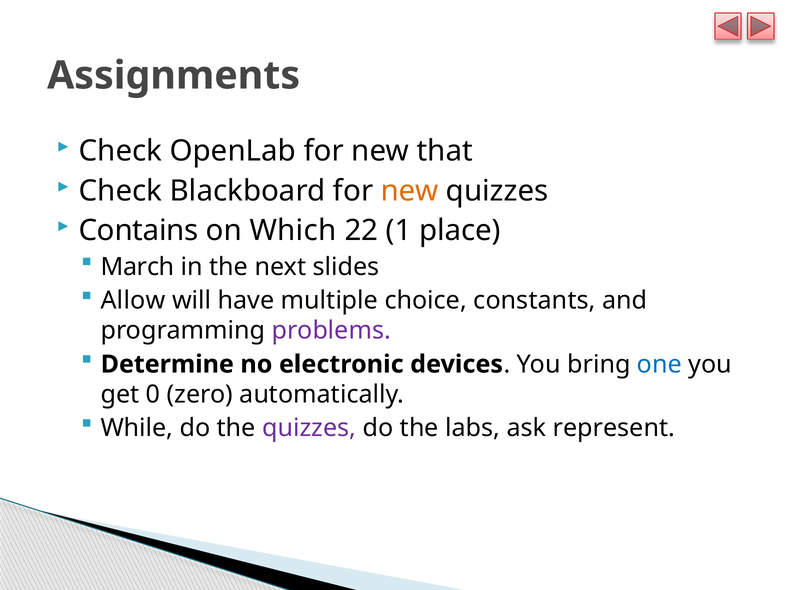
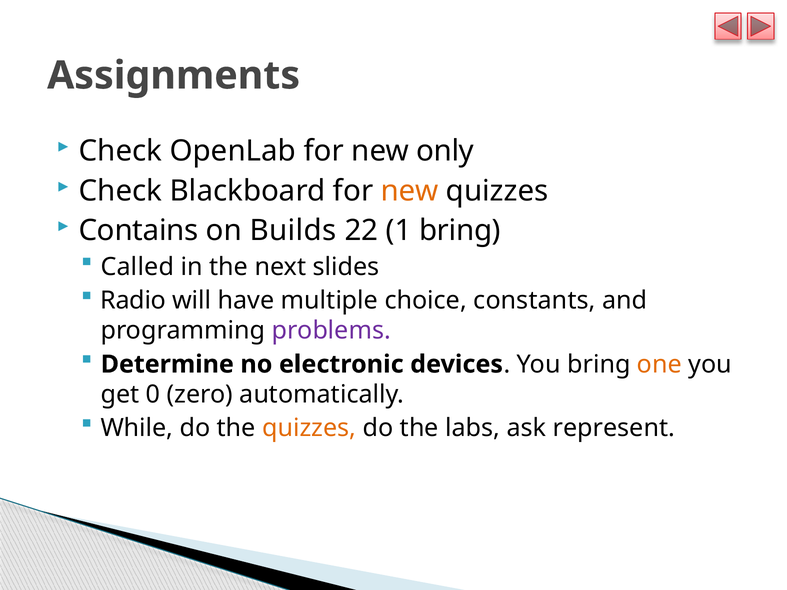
that: that -> only
Which: Which -> Builds
1 place: place -> bring
March: March -> Called
Allow: Allow -> Radio
one colour: blue -> orange
quizzes at (309, 428) colour: purple -> orange
